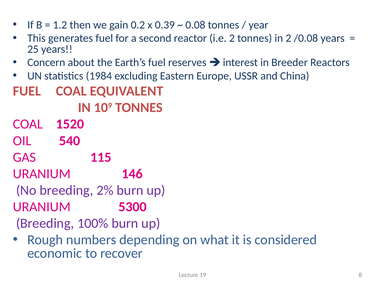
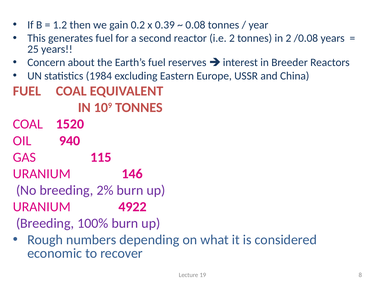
540: 540 -> 940
5300: 5300 -> 4922
